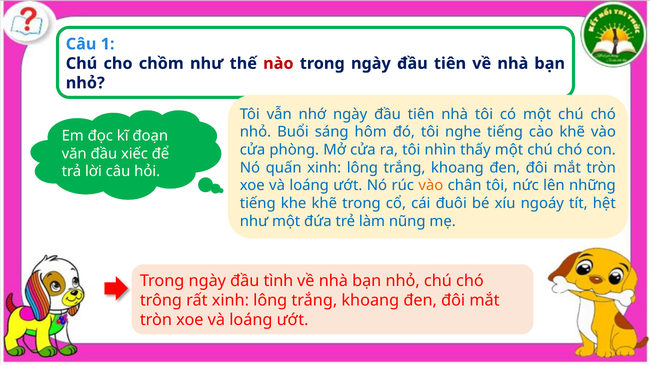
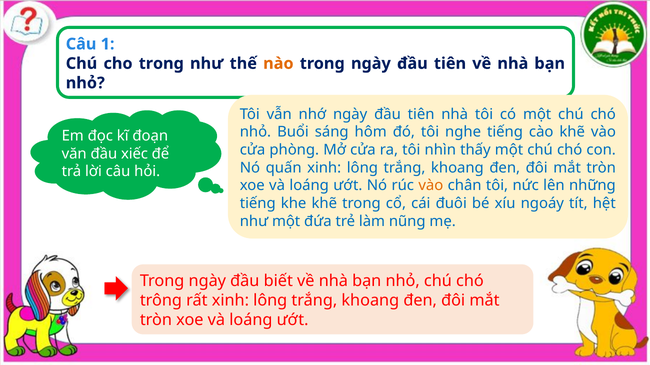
cho chồm: chồm -> trong
nào colour: red -> orange
tình: tình -> biết
